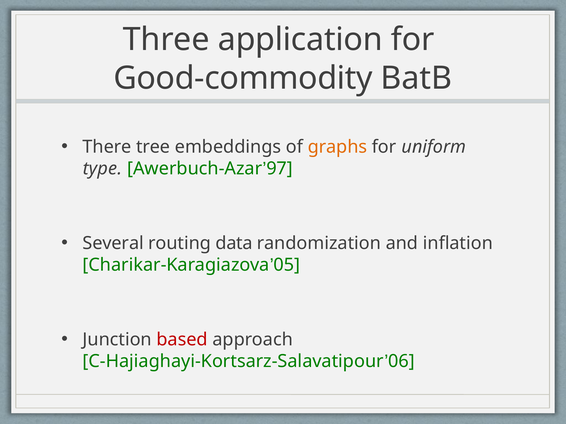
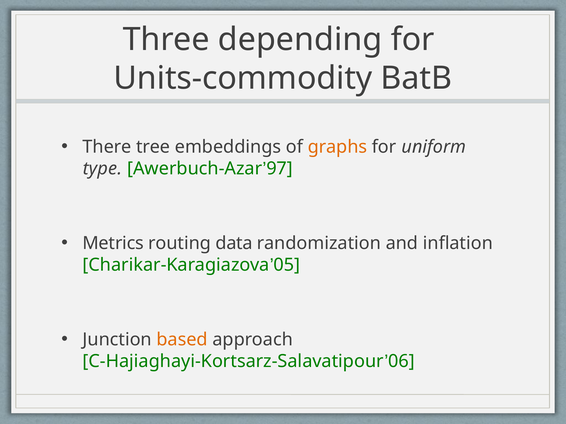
application: application -> depending
Good-commodity: Good-commodity -> Units-commodity
Several: Several -> Metrics
based colour: red -> orange
